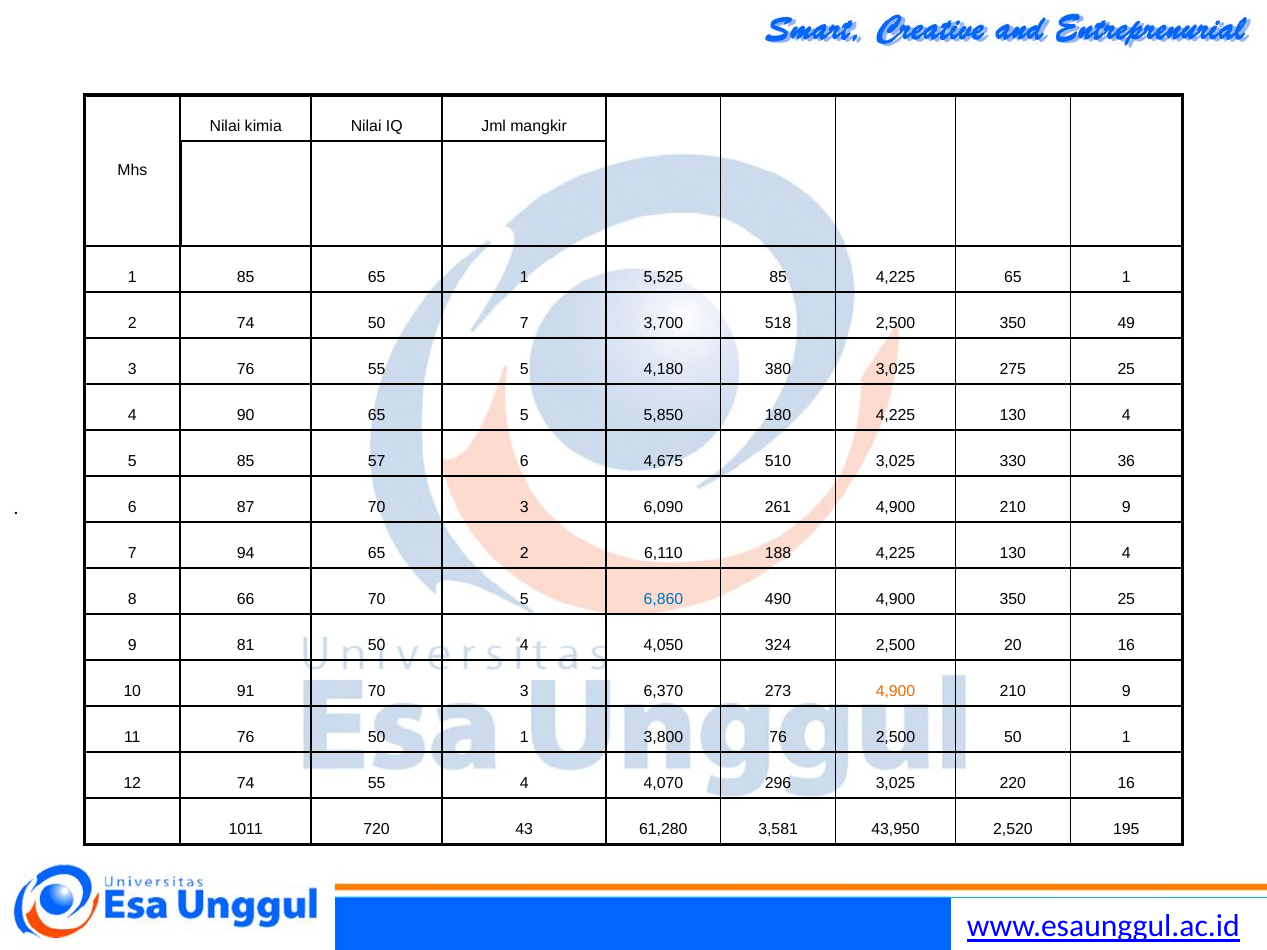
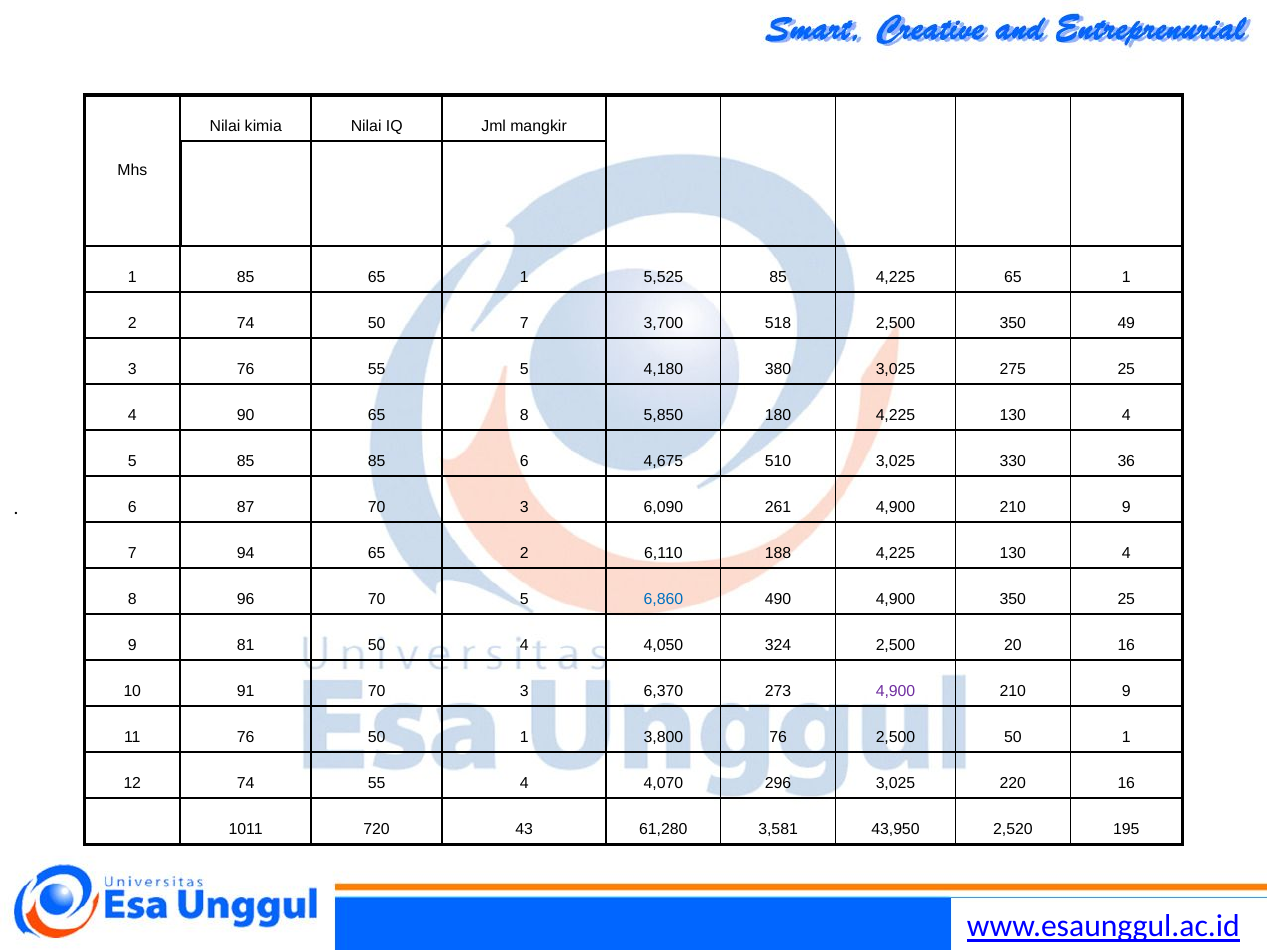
65 5: 5 -> 8
85 57: 57 -> 85
66: 66 -> 96
4,900 at (896, 691) colour: orange -> purple
